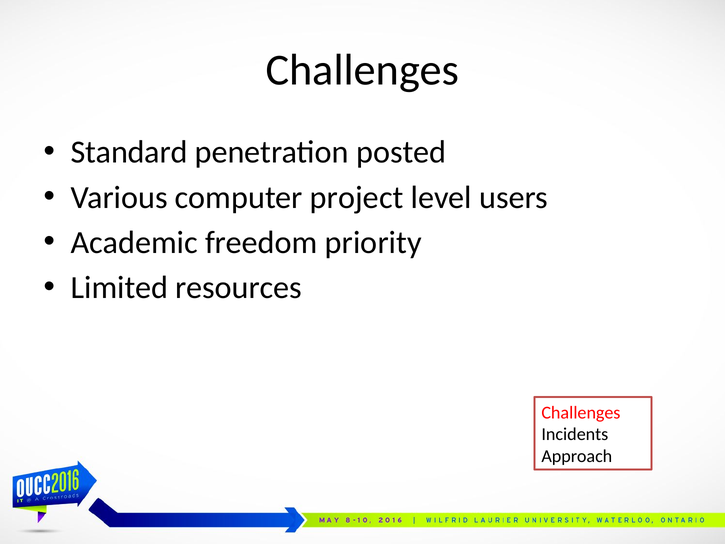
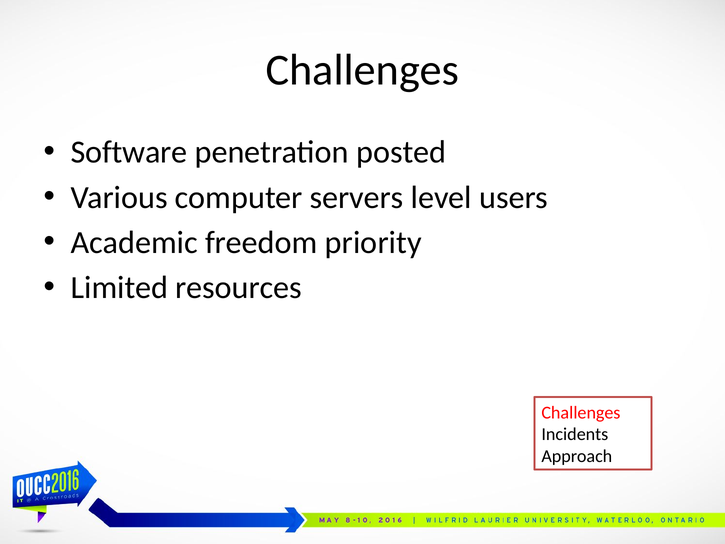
Standard: Standard -> Software
project: project -> servers
